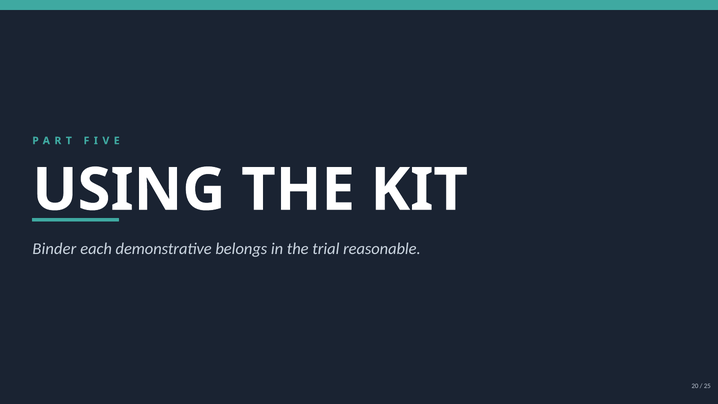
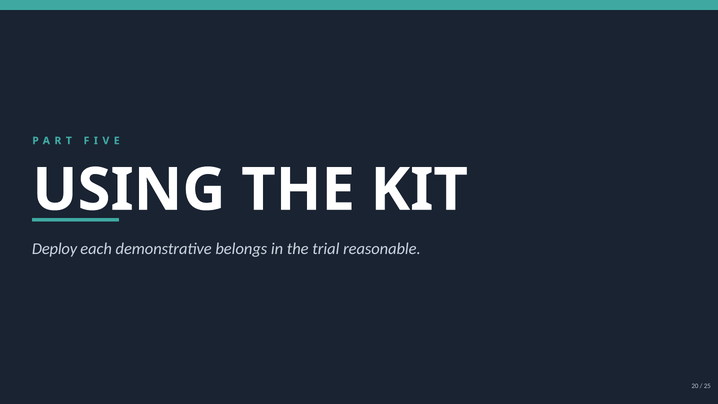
Binder: Binder -> Deploy
